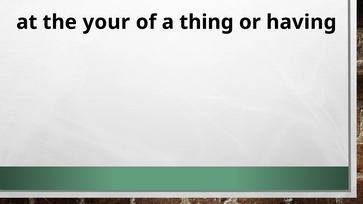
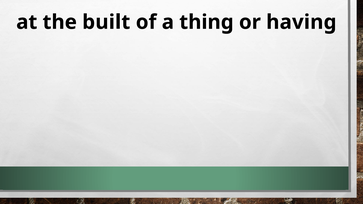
your: your -> built
